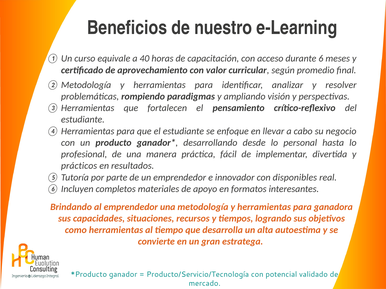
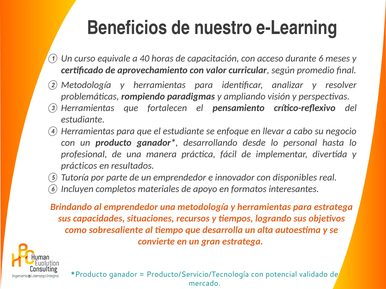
para ganadora: ganadora -> estratega
como herramientas: herramientas -> sobresaliente
